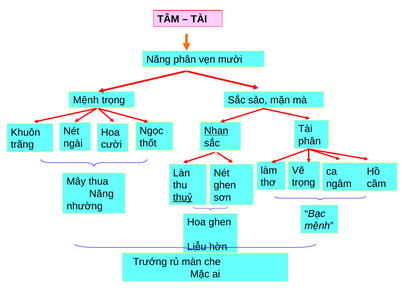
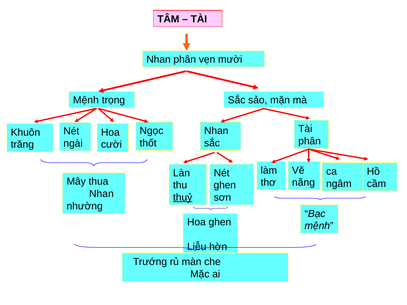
Năng at (159, 60): Năng -> Nhan
Nhan at (216, 131) underline: present -> none
trọng at (304, 183): trọng -> năng
Năng at (101, 194): Năng -> Nhan
